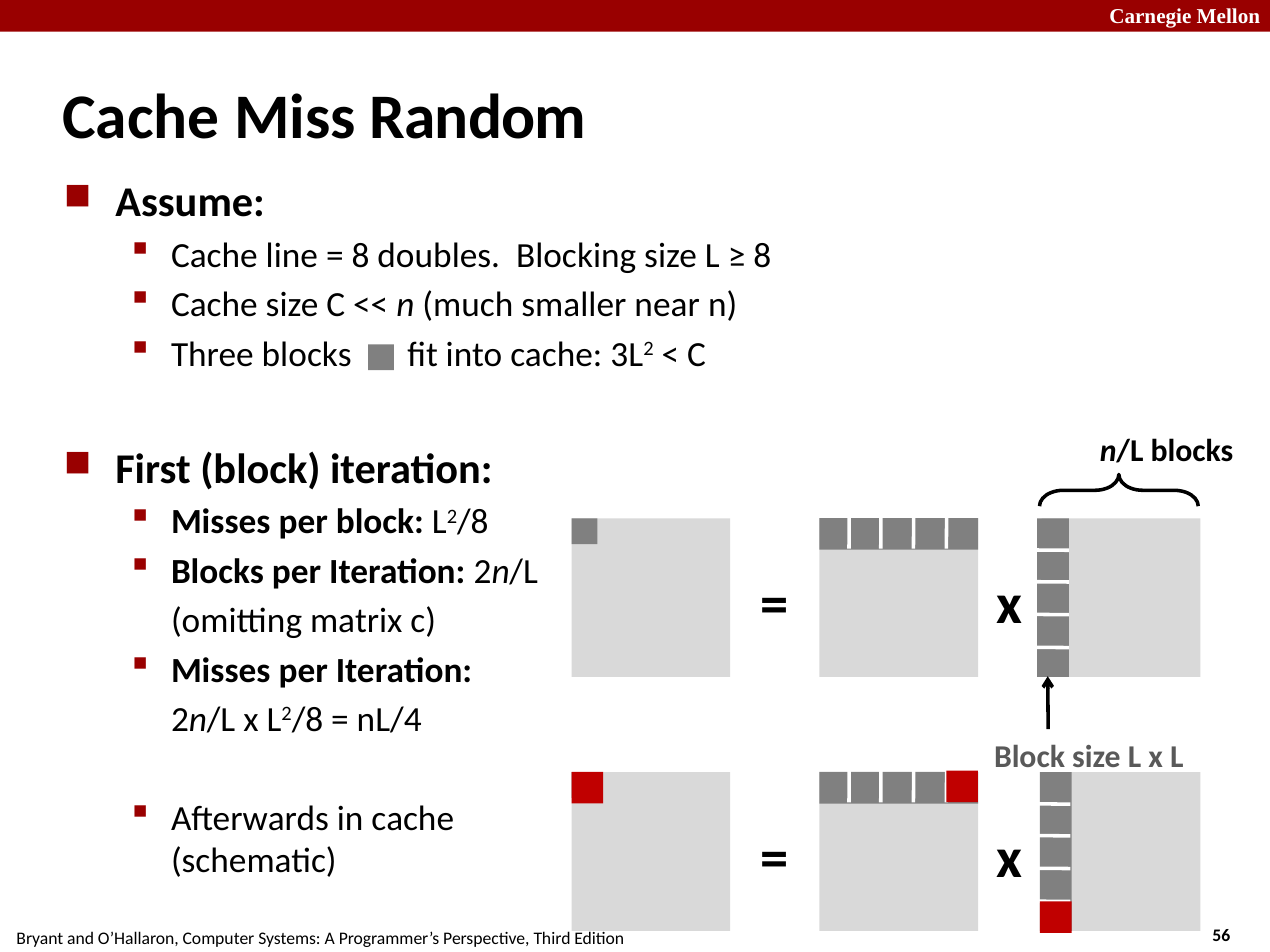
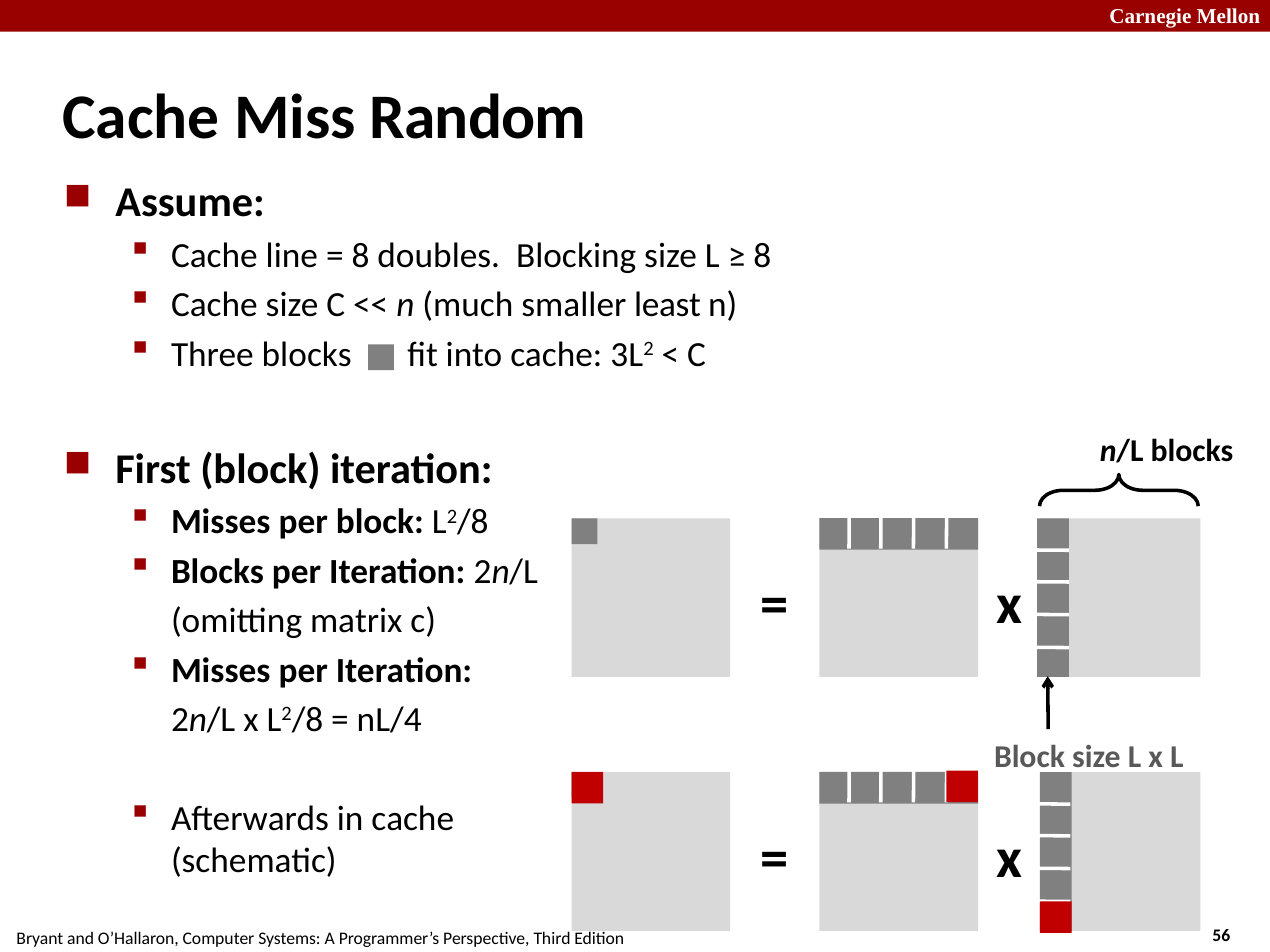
near: near -> least
